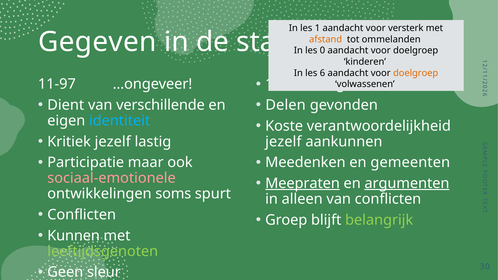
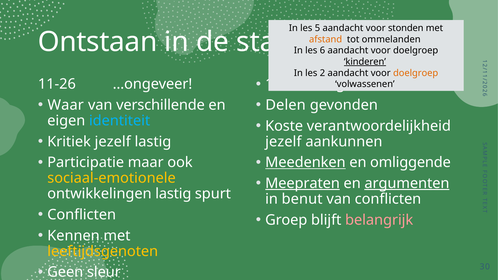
les 1: 1 -> 5
versterk: versterk -> stonden
Gegeven: Gegeven -> Ontstaan
les 0: 0 -> 6
kinderen underline: none -> present
les 6: 6 -> 2
11-97: 11-97 -> 11-26
Dient: Dient -> Waar
Meedenken underline: none -> present
gemeenten: gemeenten -> omliggende
sociaal-emotionele colour: pink -> yellow
ontwikkelingen soms: soms -> lastig
alleen: alleen -> benut
belangrijk colour: light green -> pink
Kunnen: Kunnen -> Kennen
leeftijdsgenoten colour: light green -> yellow
